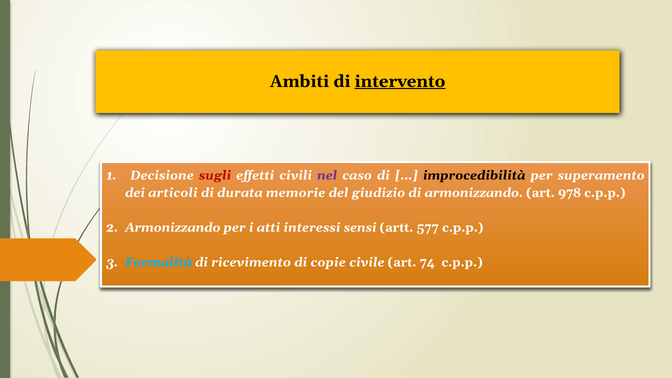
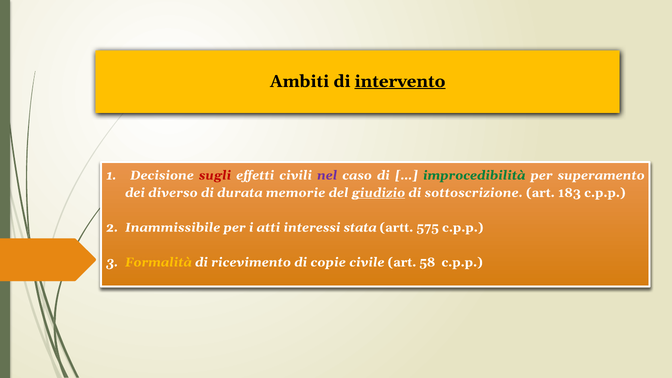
improcedibilità colour: black -> green
articoli: articoli -> diverso
giudizio underline: none -> present
di armonizzando: armonizzando -> sottoscrizione
978: 978 -> 183
Armonizzando at (173, 228): Armonizzando -> Inammissibile
sensi: sensi -> stata
577: 577 -> 575
Formalità colour: light blue -> yellow
74: 74 -> 58
